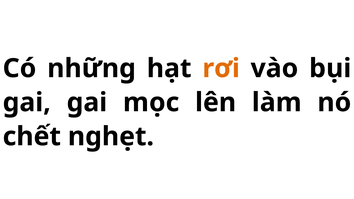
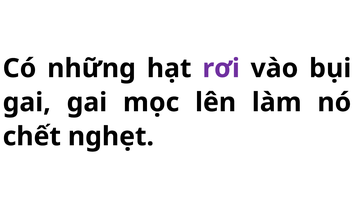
rơi colour: orange -> purple
